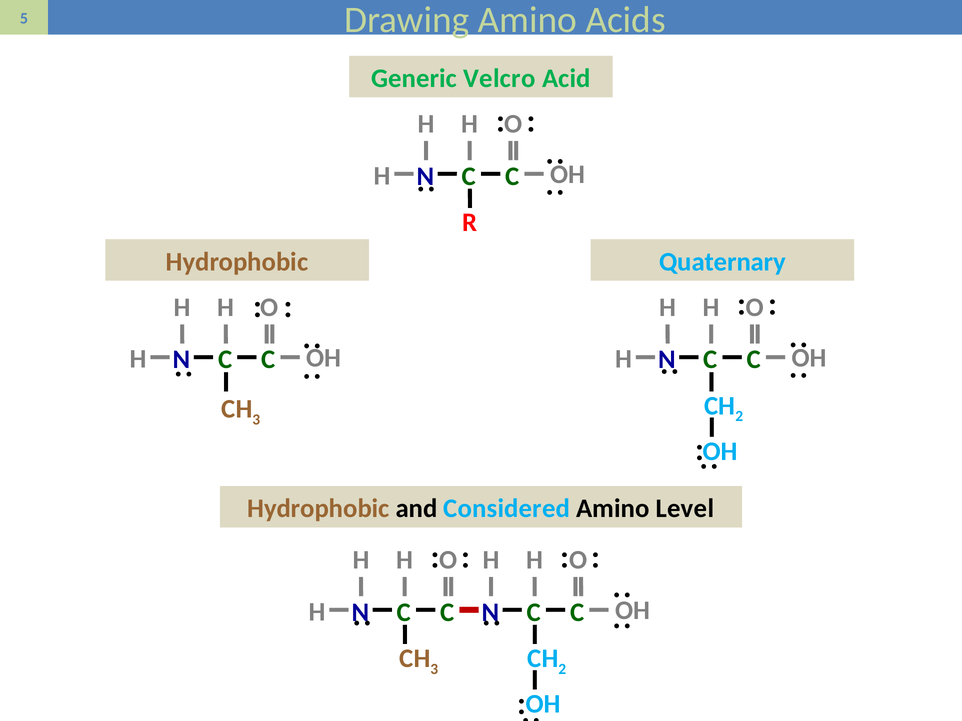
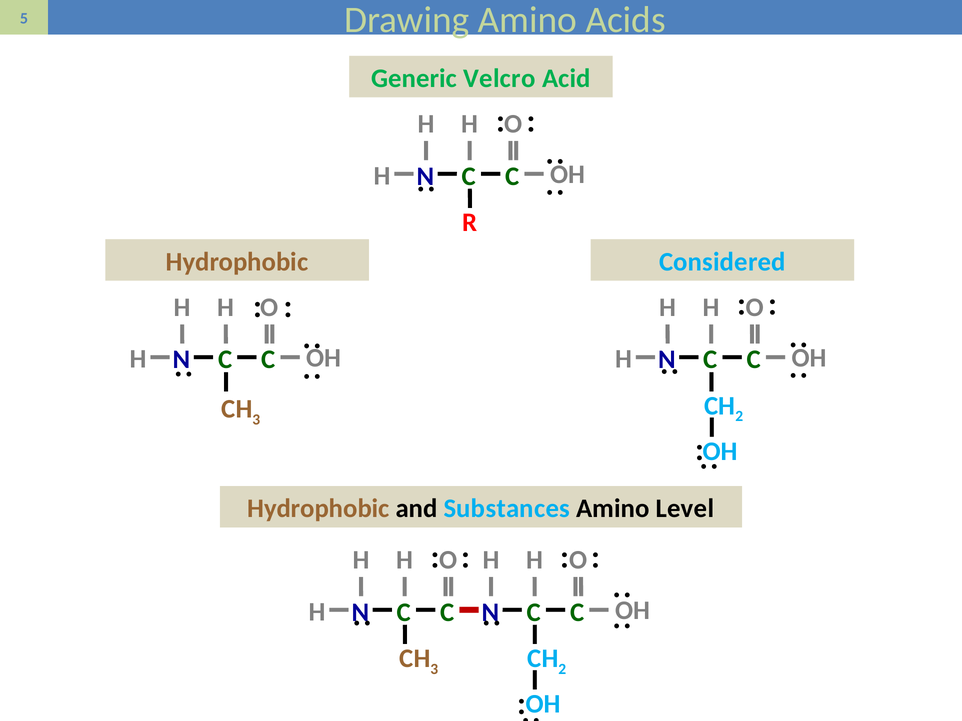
Quaternary: Quaternary -> Considered
Considered: Considered -> Substances
